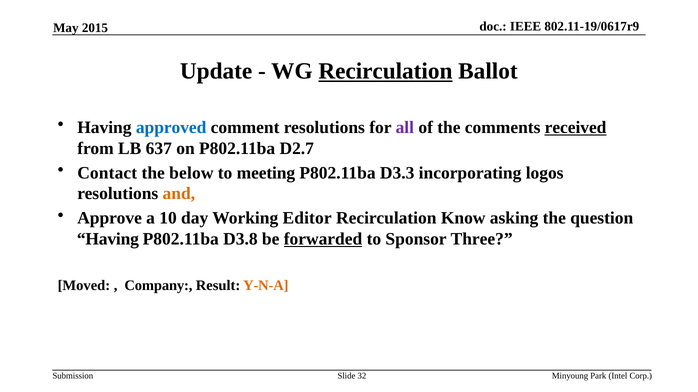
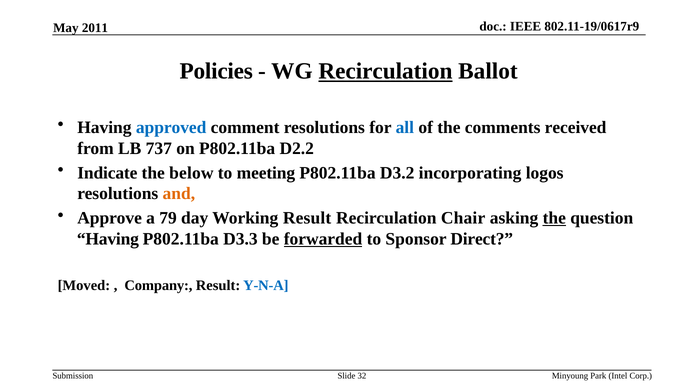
2015: 2015 -> 2011
Update: Update -> Policies
all colour: purple -> blue
received underline: present -> none
637: 637 -> 737
D2.7: D2.7 -> D2.2
Contact: Contact -> Indicate
D3.3: D3.3 -> D3.2
10: 10 -> 79
Working Editor: Editor -> Result
Know: Know -> Chair
the at (554, 218) underline: none -> present
D3.8: D3.8 -> D3.3
Three: Three -> Direct
Y-N-A colour: orange -> blue
